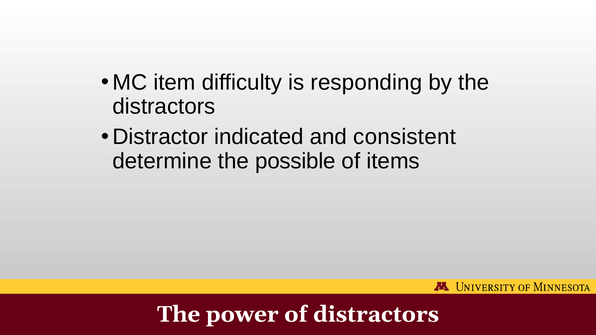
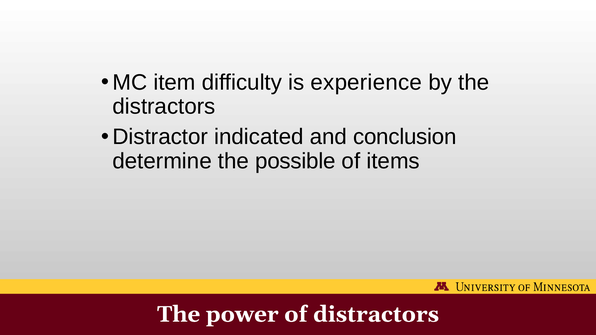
responding: responding -> experience
consistent: consistent -> conclusion
